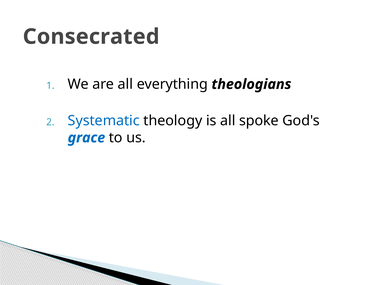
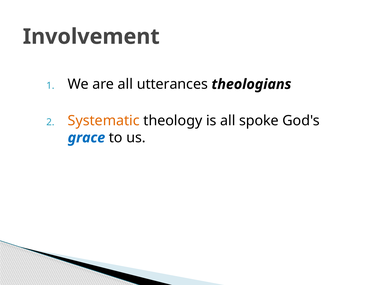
Consecrated: Consecrated -> Involvement
everything: everything -> utterances
Systematic colour: blue -> orange
